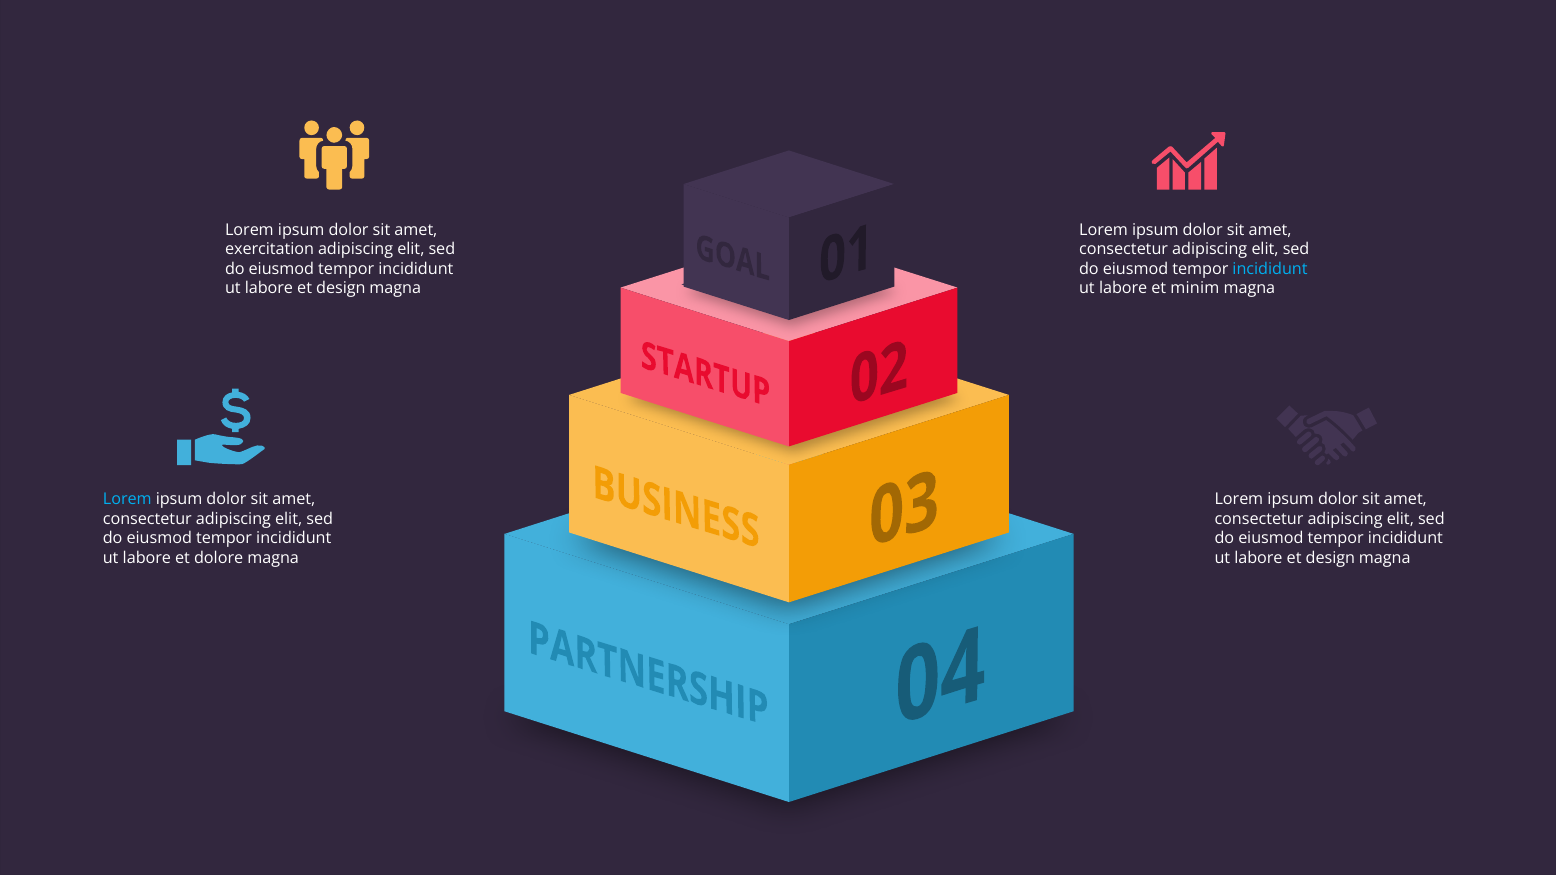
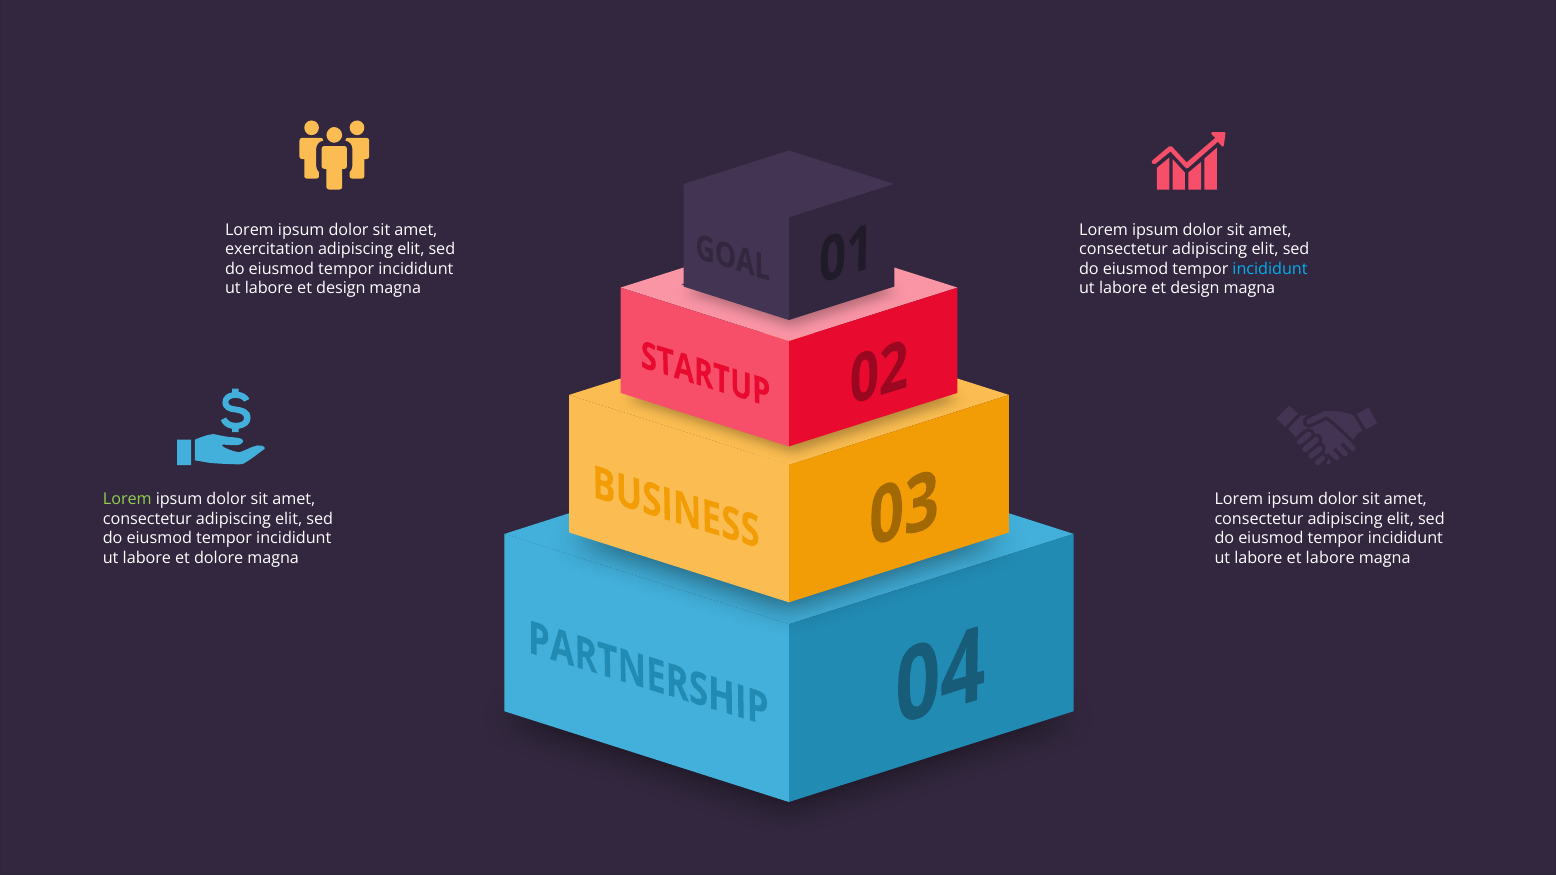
minim at (1195, 288): minim -> design
Lorem at (127, 500) colour: light blue -> light green
design at (1330, 558): design -> labore
